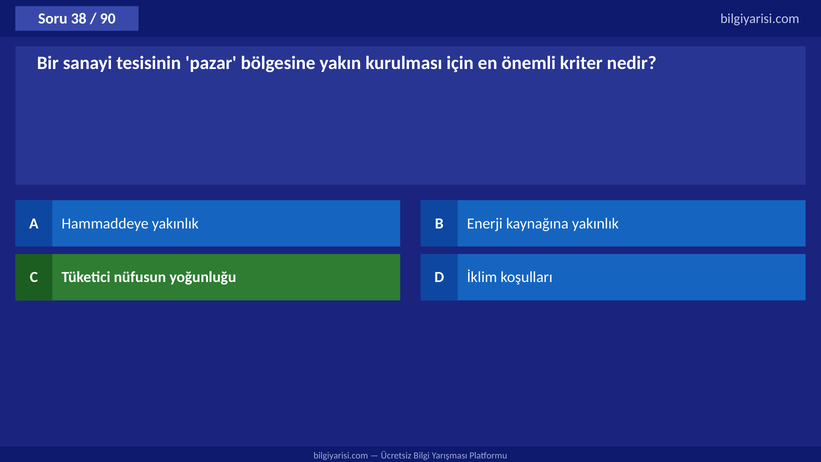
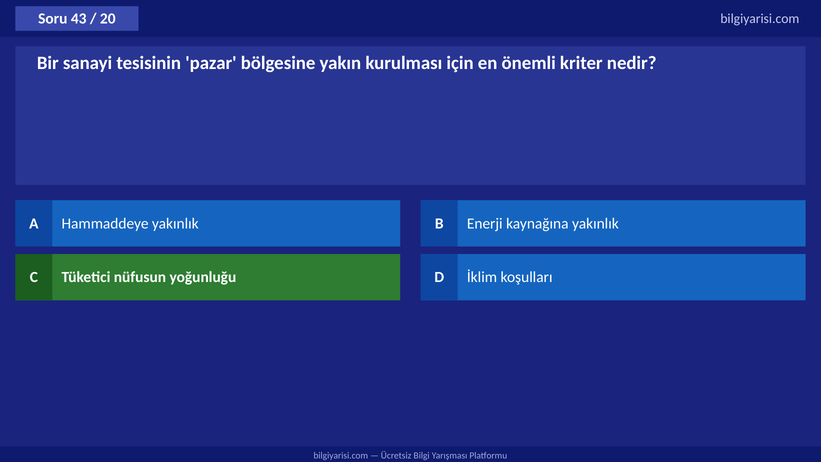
38: 38 -> 43
90: 90 -> 20
